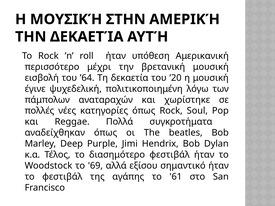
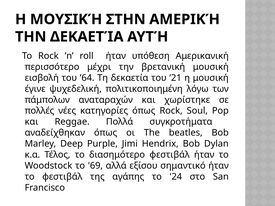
’20: ’20 -> ’21
61: 61 -> 24
